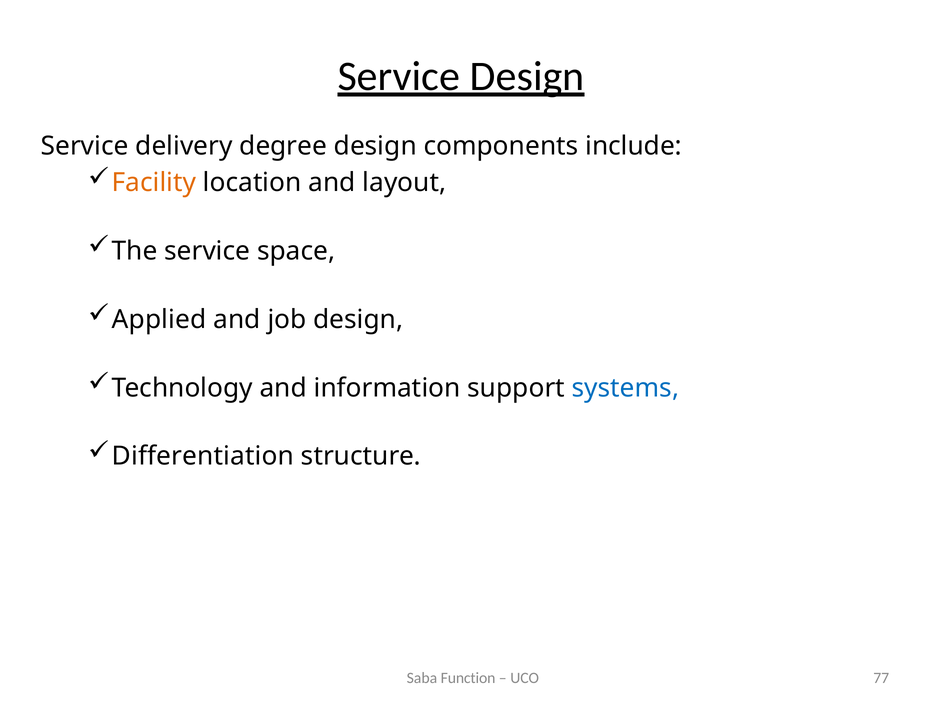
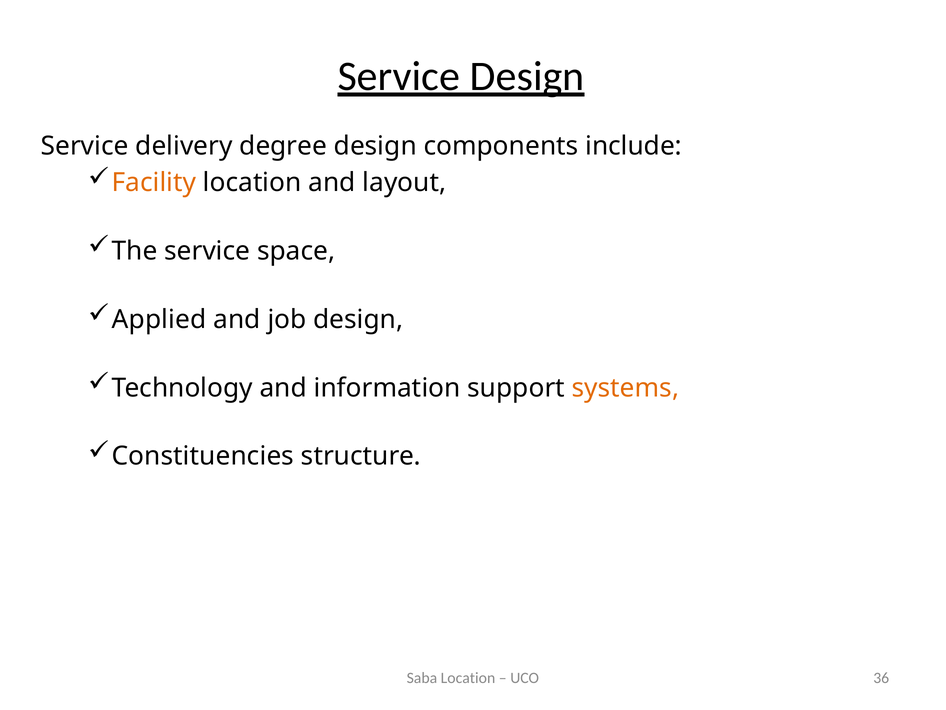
systems colour: blue -> orange
Differentiation: Differentiation -> Constituencies
Saba Function: Function -> Location
77: 77 -> 36
